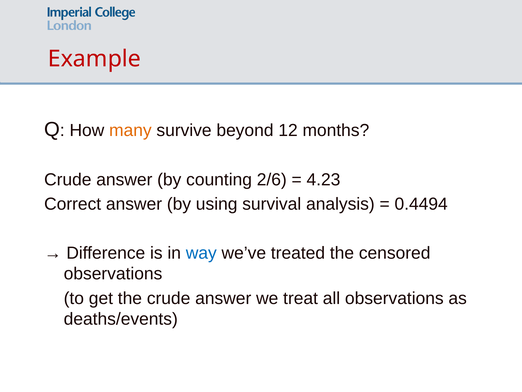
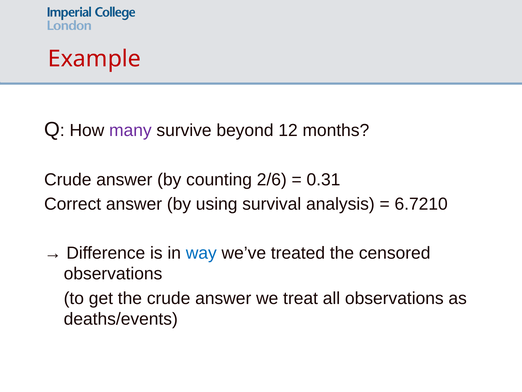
many colour: orange -> purple
4.23: 4.23 -> 0.31
0.4494: 0.4494 -> 6.7210
